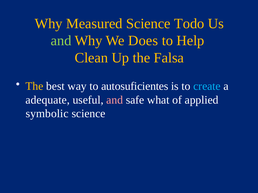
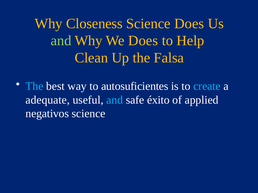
Measured: Measured -> Closeness
Science Todo: Todo -> Does
The at (34, 86) colour: yellow -> light blue
and at (115, 100) colour: pink -> light blue
what: what -> éxito
symbolic: symbolic -> negativos
